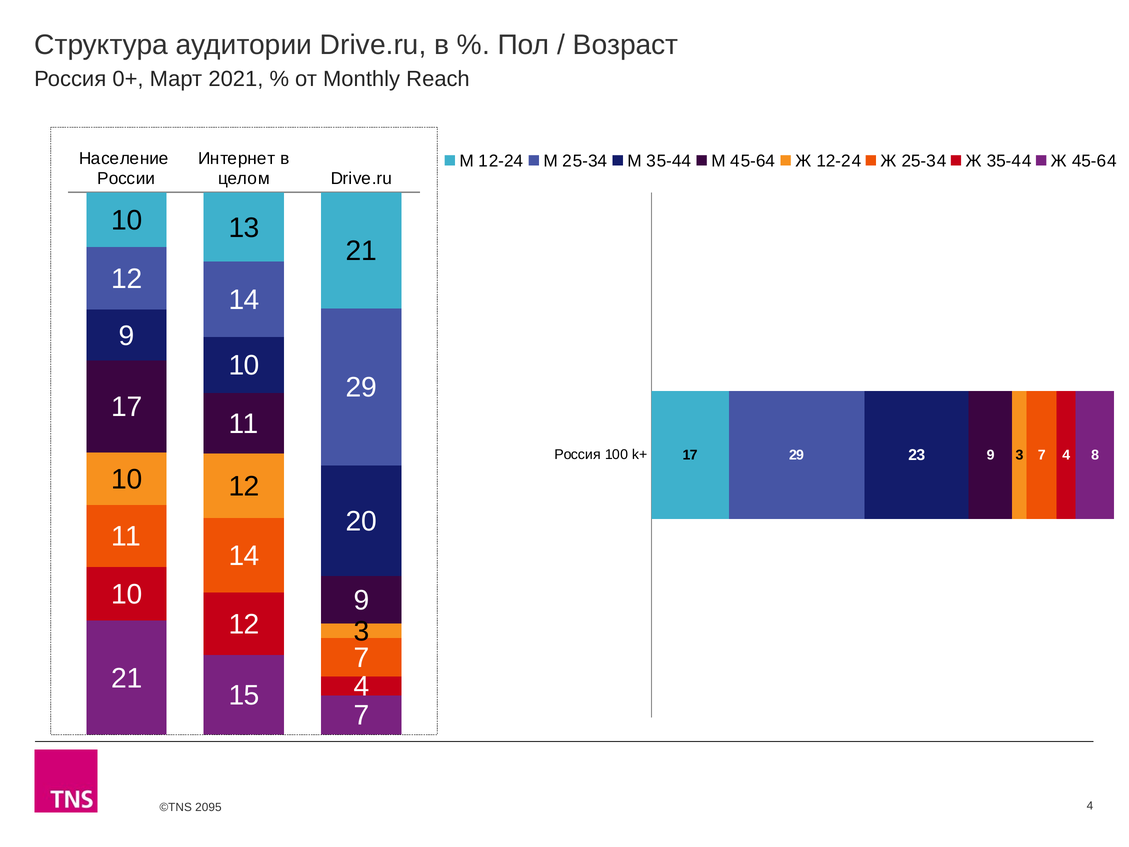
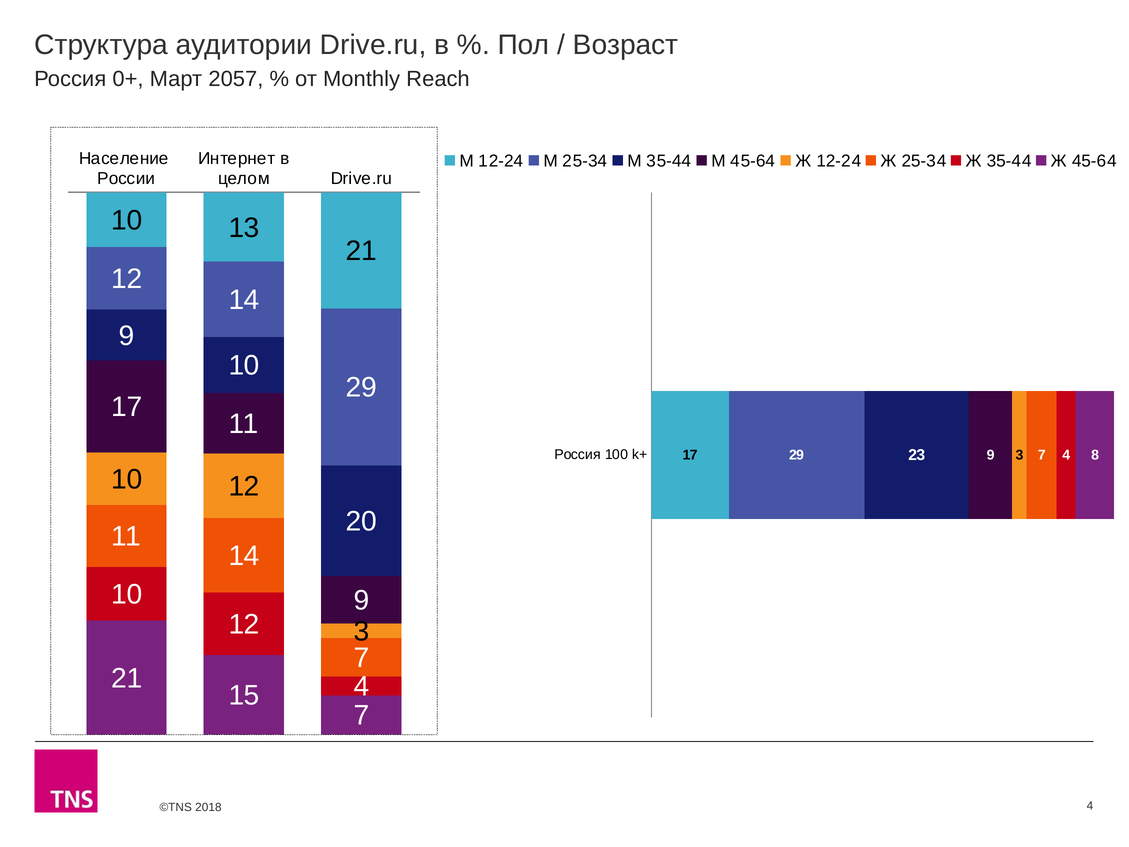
2021: 2021 -> 2057
2095: 2095 -> 2018
